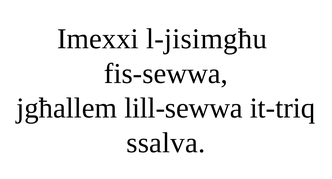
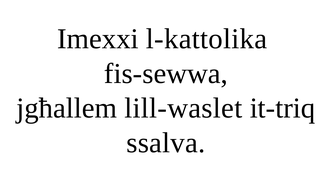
l-jisimgħu: l-jisimgħu -> l-kattolika
lill-sewwa: lill-sewwa -> lill-waslet
